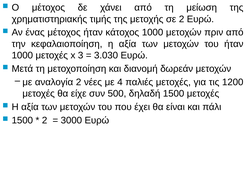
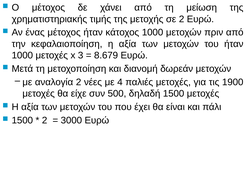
3.030: 3.030 -> 8.679
1200: 1200 -> 1900
